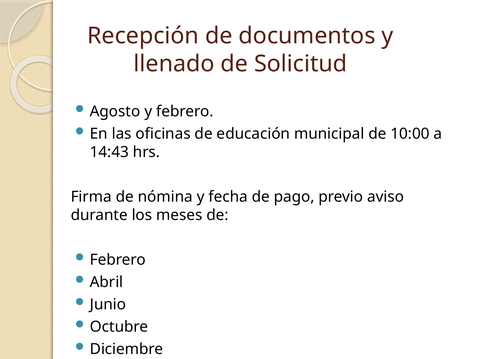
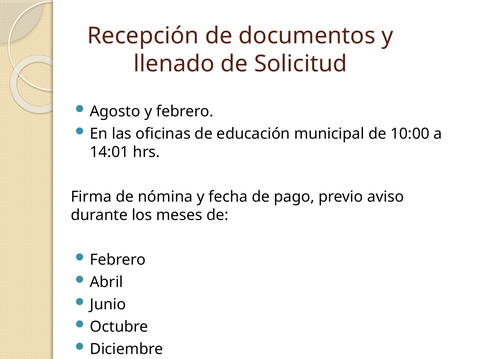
14:43: 14:43 -> 14:01
